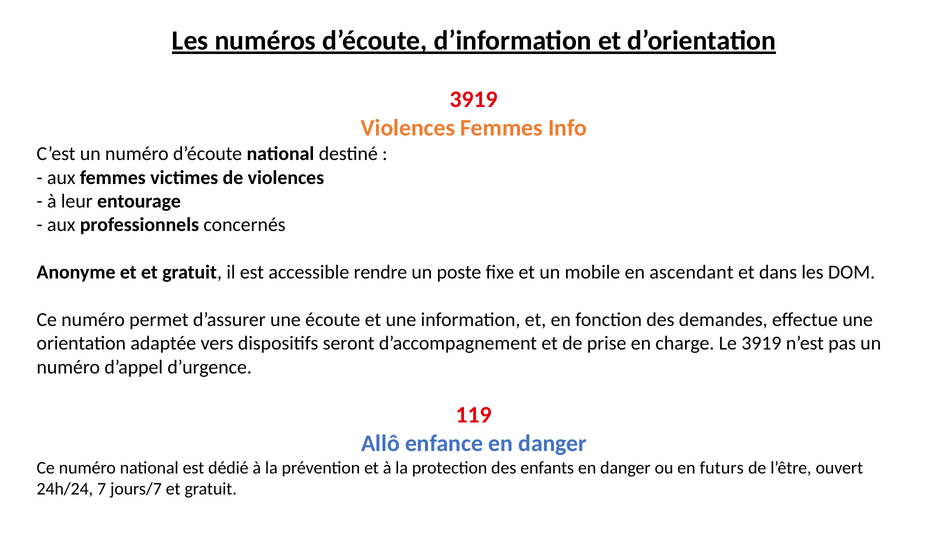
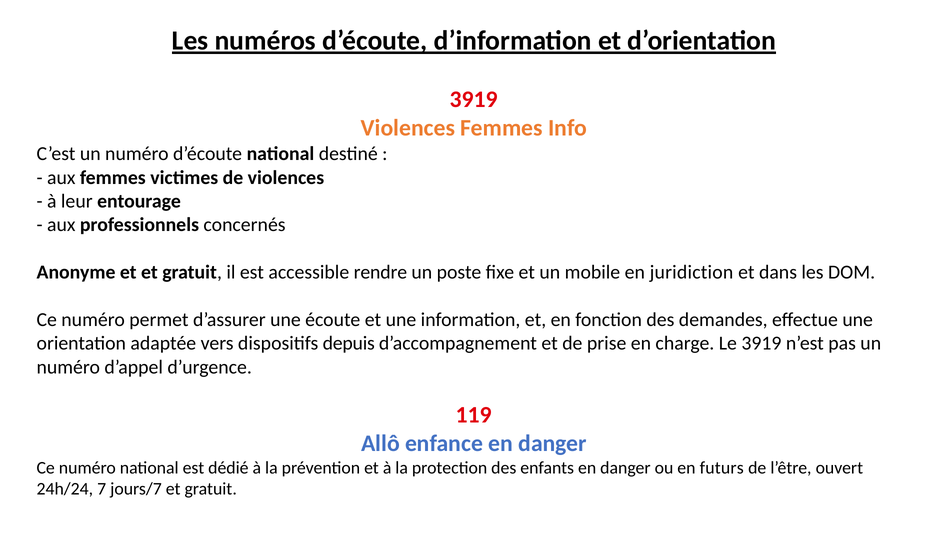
ascendant: ascendant -> juridiction
seront: seront -> depuis
